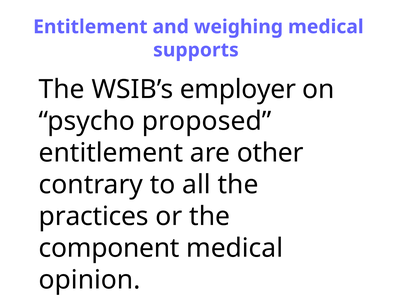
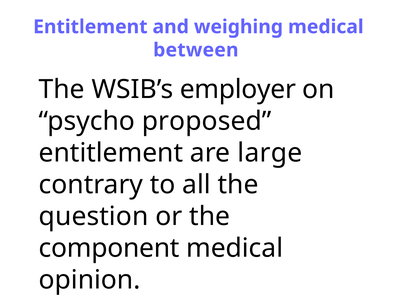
supports: supports -> between
other: other -> large
practices: practices -> question
